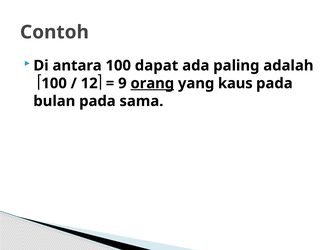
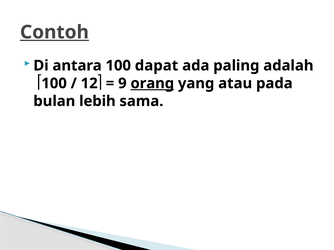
Contoh underline: none -> present
kaus: kaus -> atau
bulan pada: pada -> lebih
